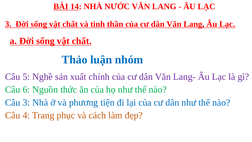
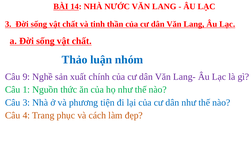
5: 5 -> 9
6: 6 -> 1
